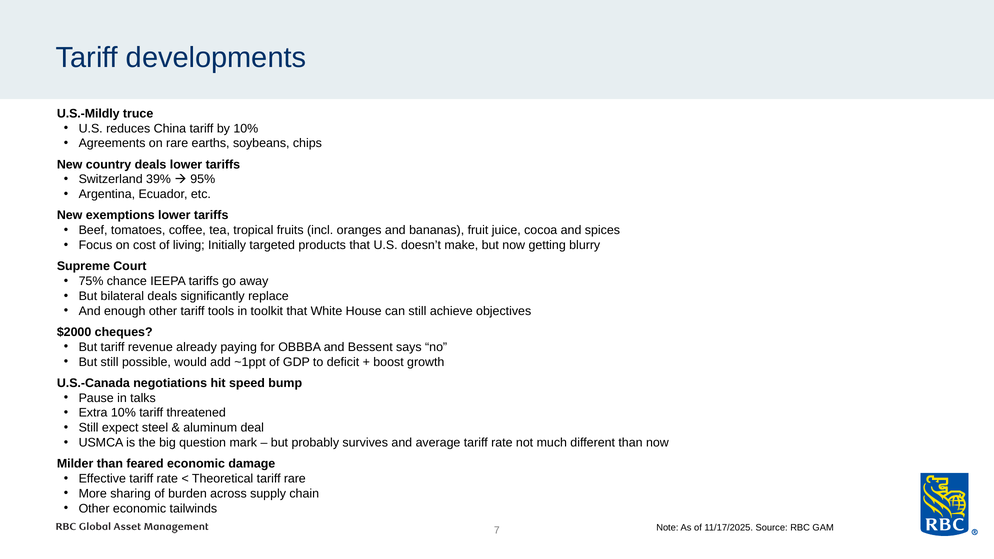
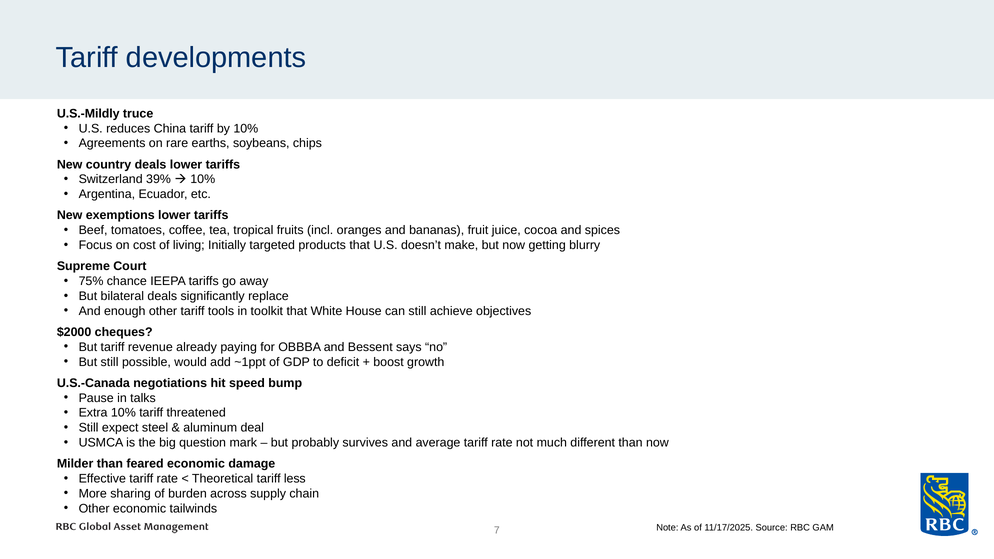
95% at (203, 179): 95% -> 10%
tariff rare: rare -> less
